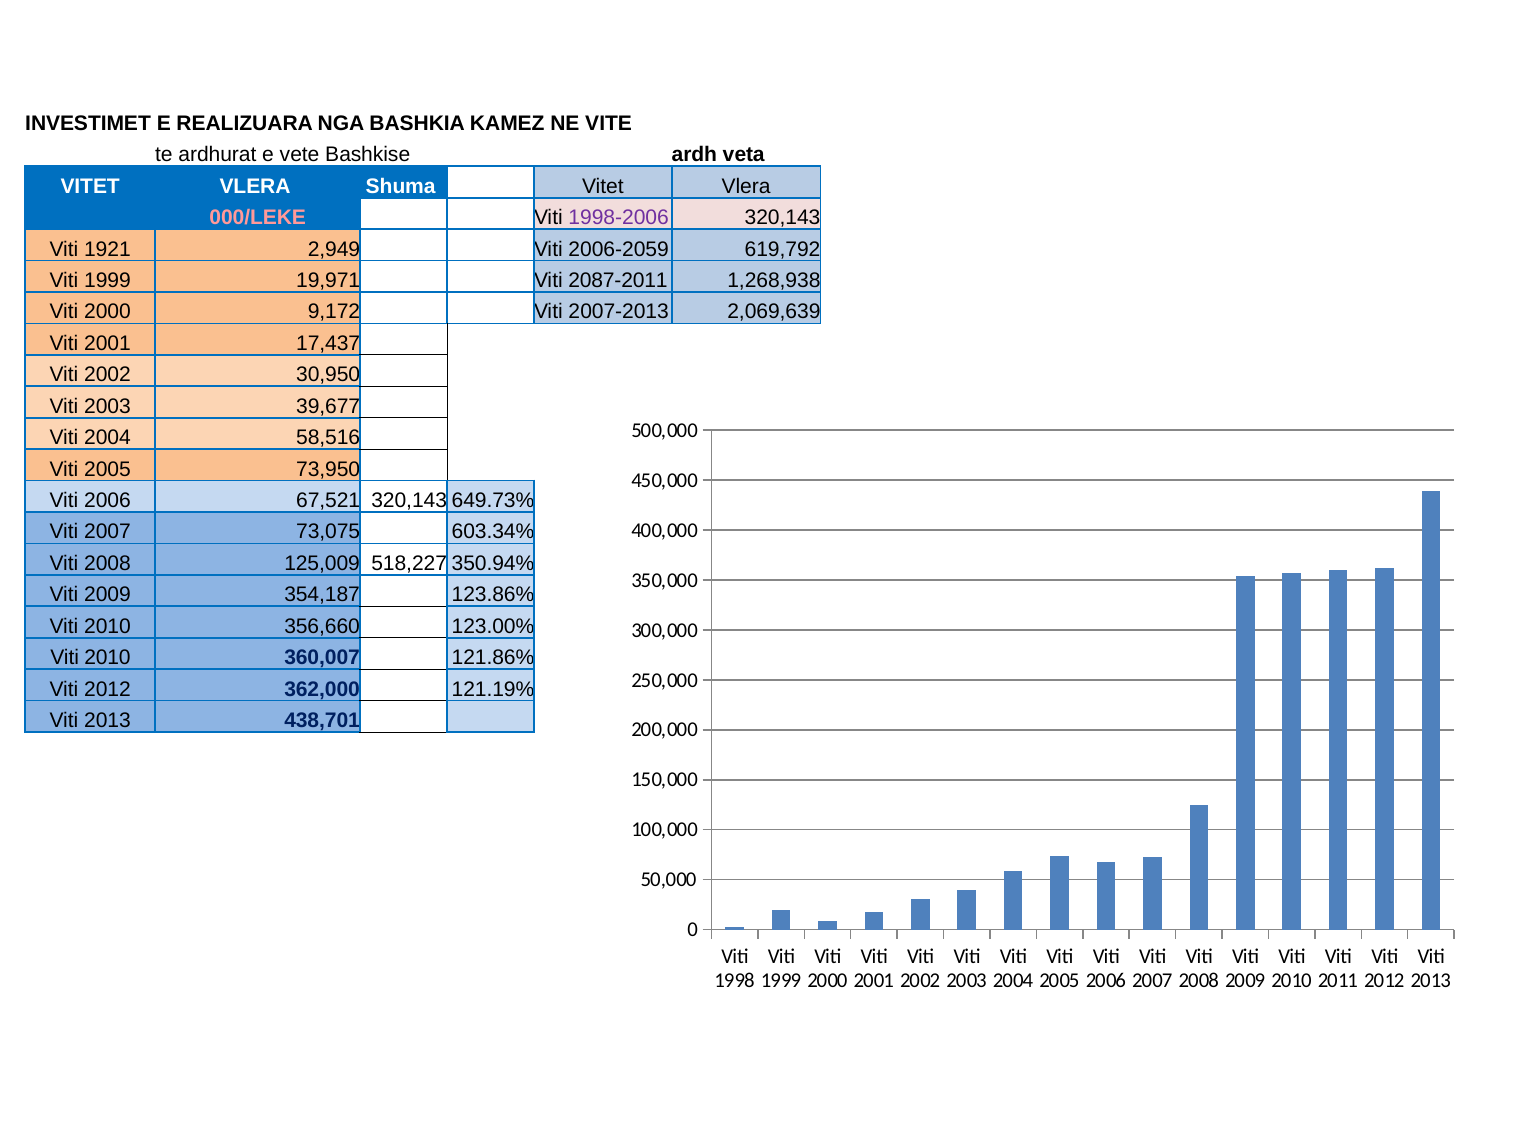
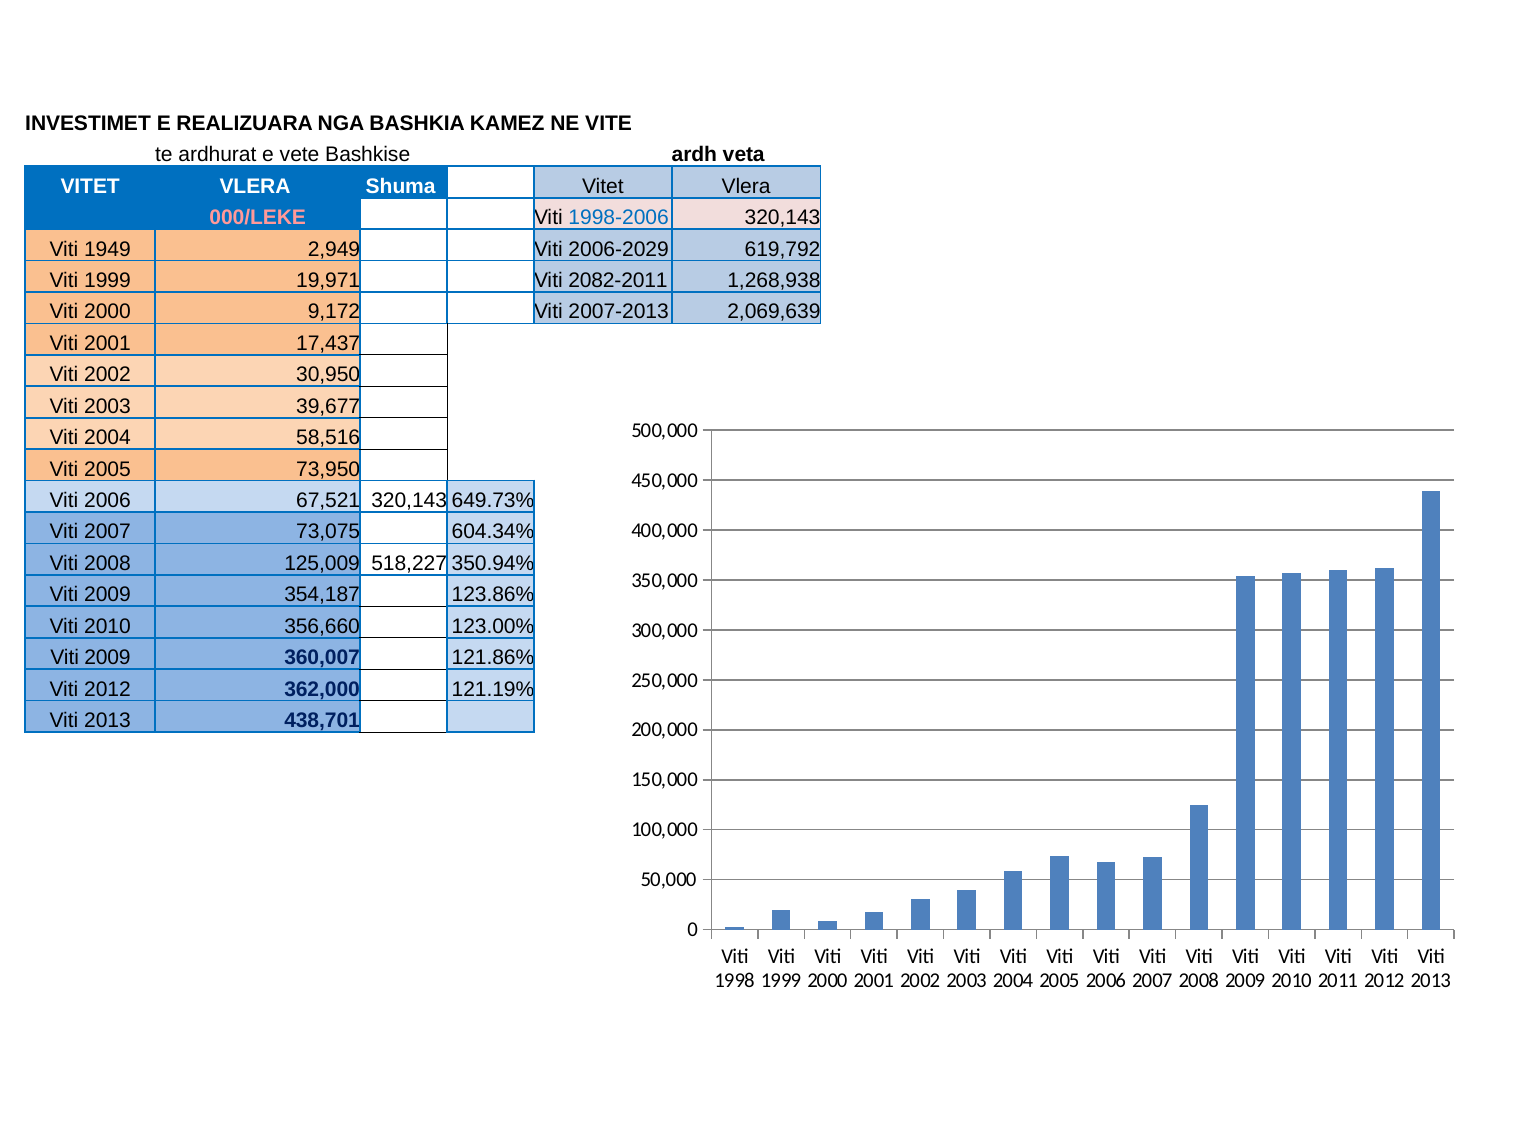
1998-2006 colour: purple -> blue
1921: 1921 -> 1949
2006-2059: 2006-2059 -> 2006-2029
2087-2011: 2087-2011 -> 2082-2011
603.34%: 603.34% -> 604.34%
2010 at (107, 658): 2010 -> 2009
